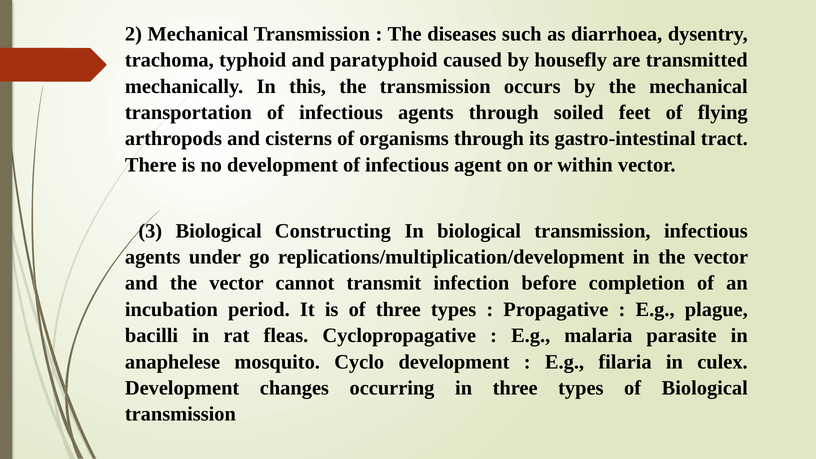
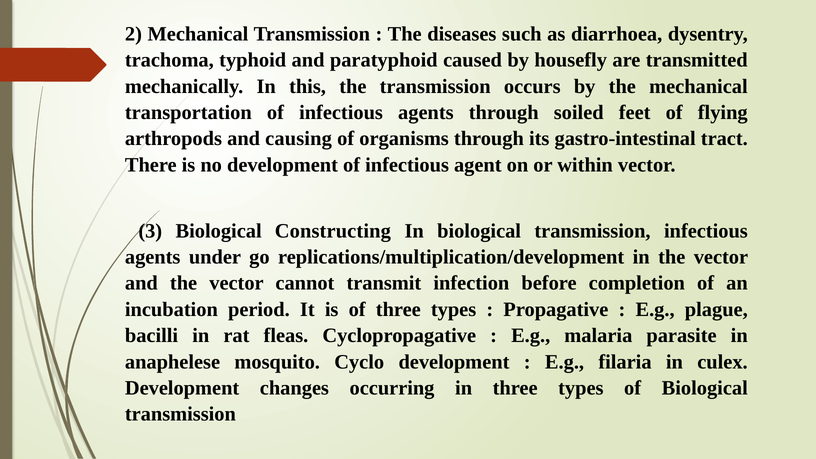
cisterns: cisterns -> causing
